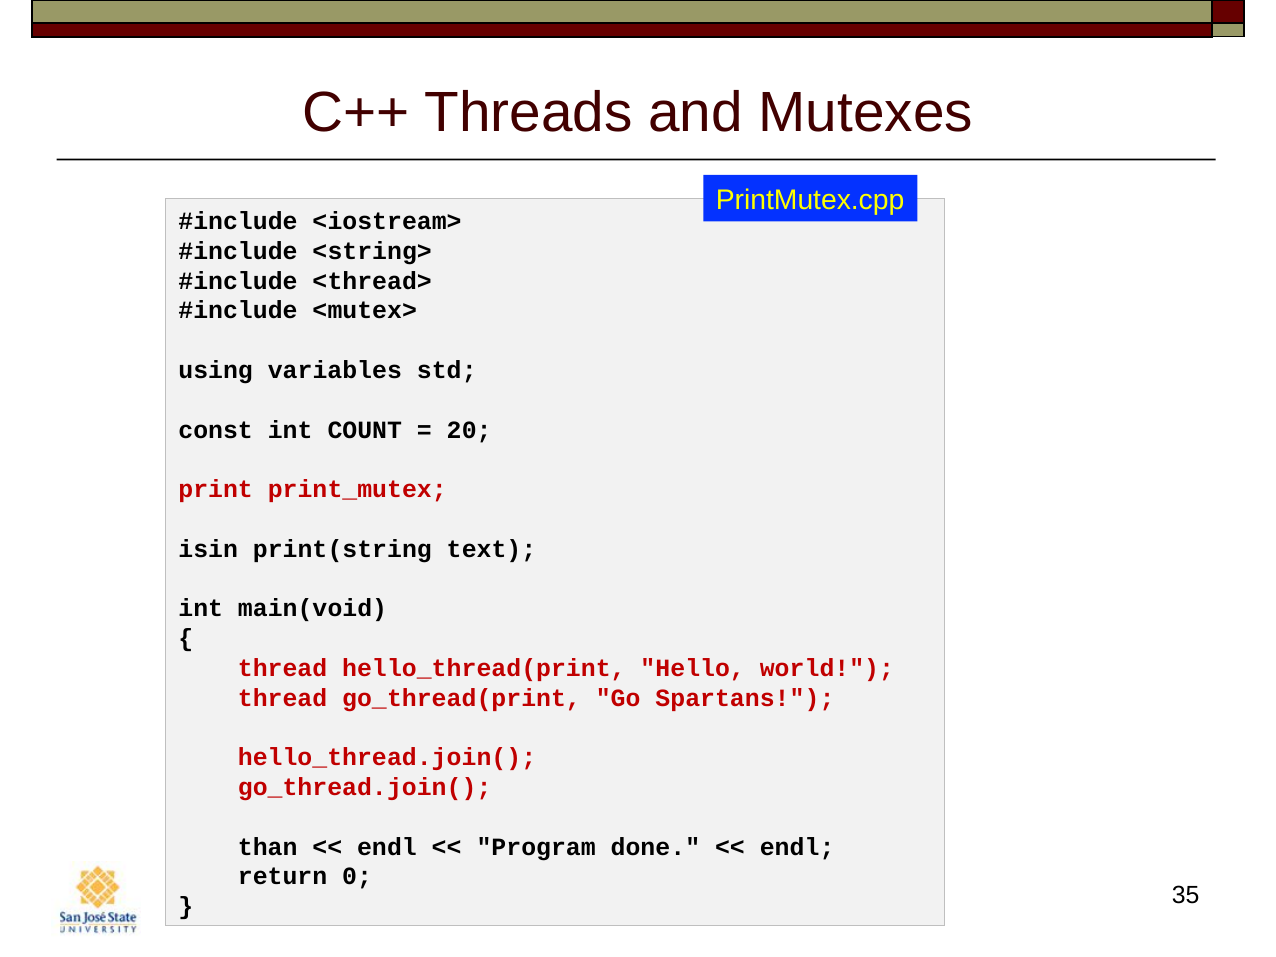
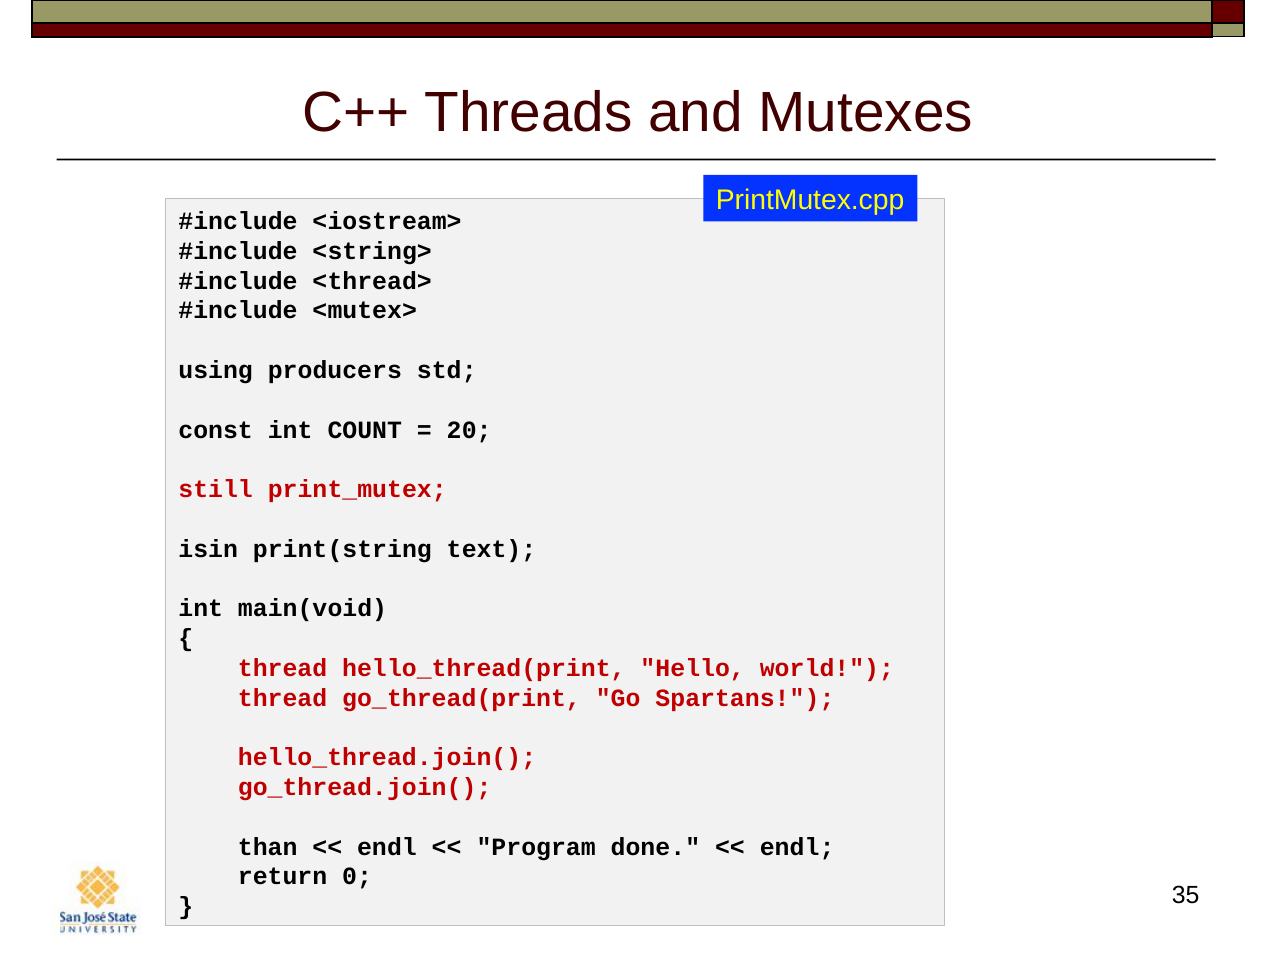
variables: variables -> producers
print: print -> still
